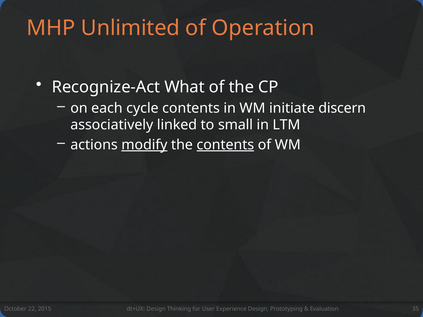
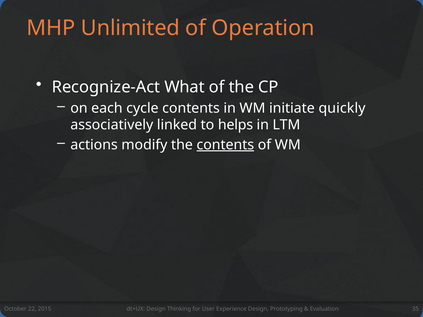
discern: discern -> quickly
small: small -> helps
modify underline: present -> none
